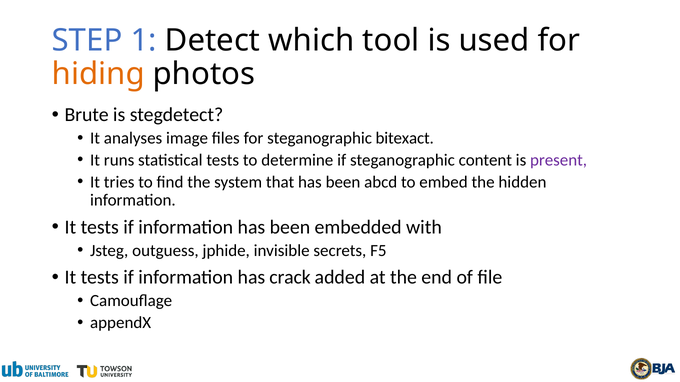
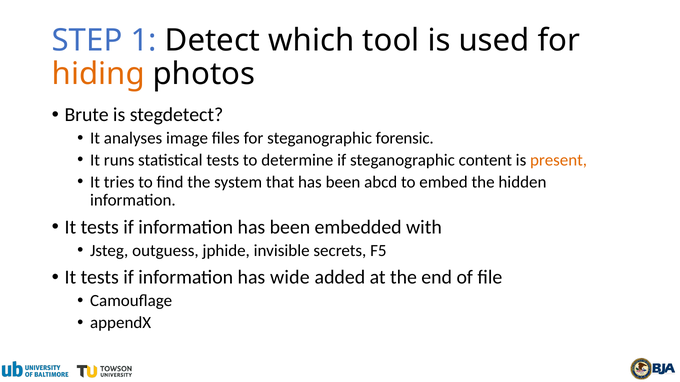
bitexact: bitexact -> forensic
present colour: purple -> orange
crack: crack -> wide
